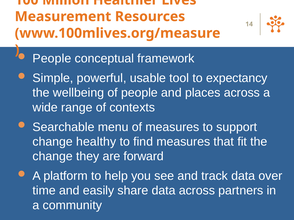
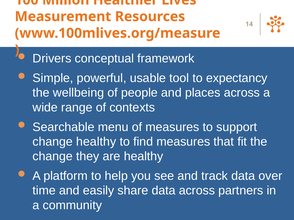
People at (52, 59): People -> Drivers
are forward: forward -> healthy
